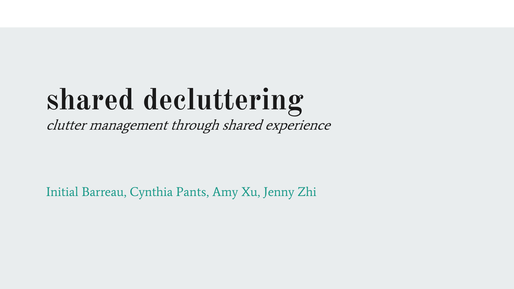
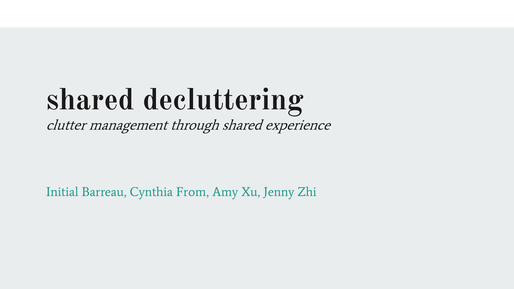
Pants: Pants -> From
